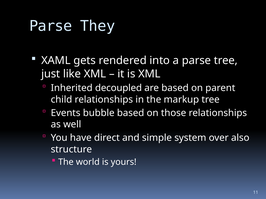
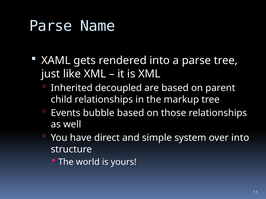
They: They -> Name
over also: also -> into
